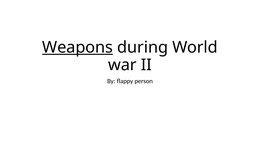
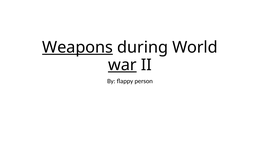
war underline: none -> present
